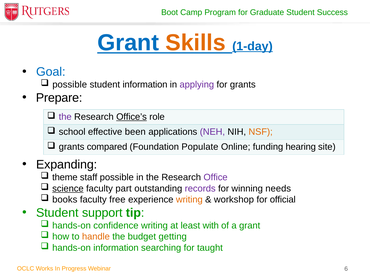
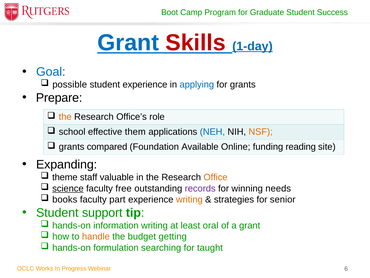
Skills colour: orange -> red
student information: information -> experience
applying colour: purple -> blue
the at (65, 117) colour: purple -> orange
Office’s underline: present -> none
been: been -> them
NEH colour: purple -> blue
Populate: Populate -> Available
hearing: hearing -> reading
staff possible: possible -> valuable
Office colour: purple -> orange
part: part -> free
free: free -> part
workshop: workshop -> strategies
official: official -> senior
confidence: confidence -> information
with: with -> oral
hands-on information: information -> formulation
